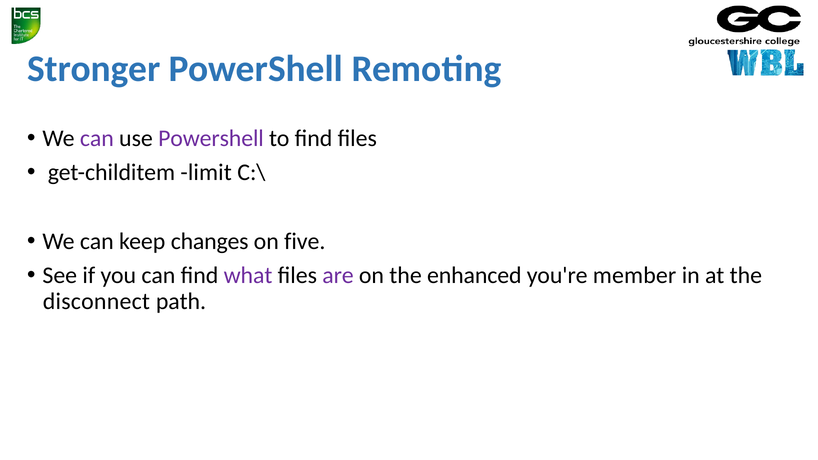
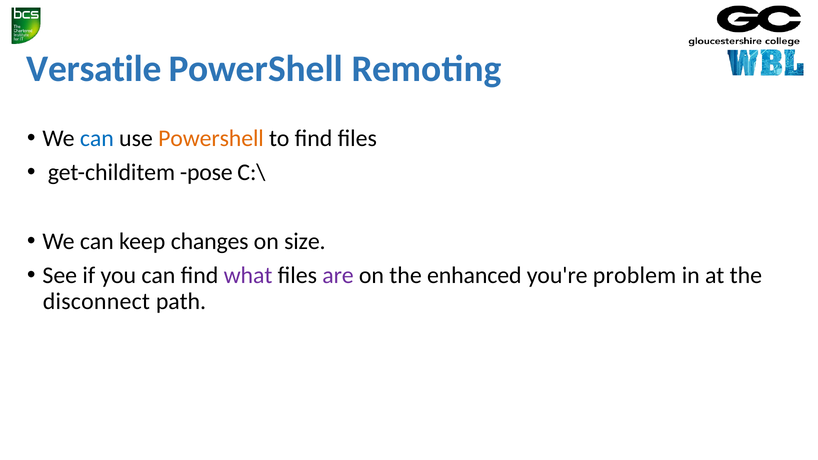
Stronger: Stronger -> Versatile
can at (97, 138) colour: purple -> blue
Powershell at (211, 138) colour: purple -> orange
limit: limit -> pose
five: five -> size
member: member -> problem
